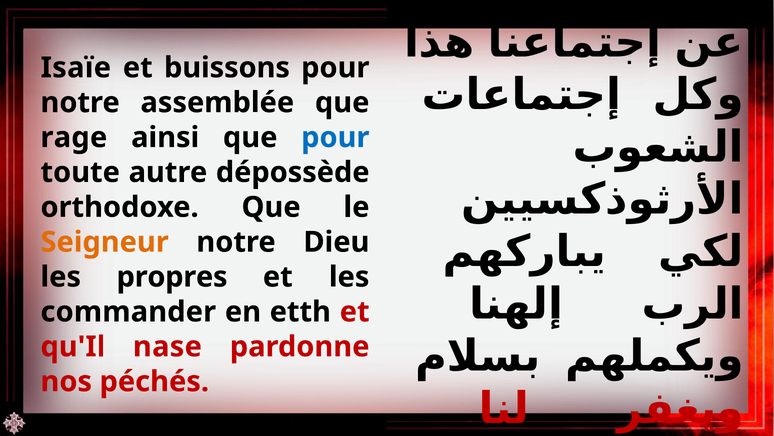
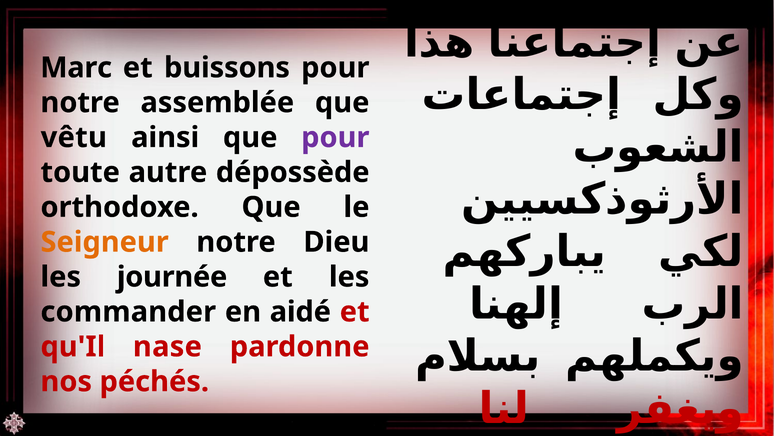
Isaïe: Isaïe -> Marc
rage: rage -> vêtu
pour at (335, 137) colour: blue -> purple
propres: propres -> journée
etth: etth -> aidé
